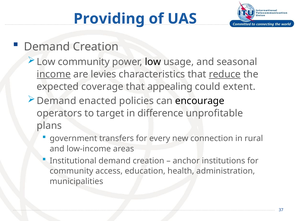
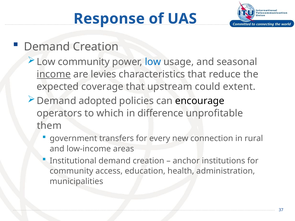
Providing: Providing -> Response
low at (153, 62) colour: black -> blue
reduce underline: present -> none
appealing: appealing -> upstream
enacted: enacted -> adopted
target: target -> which
plans: plans -> them
